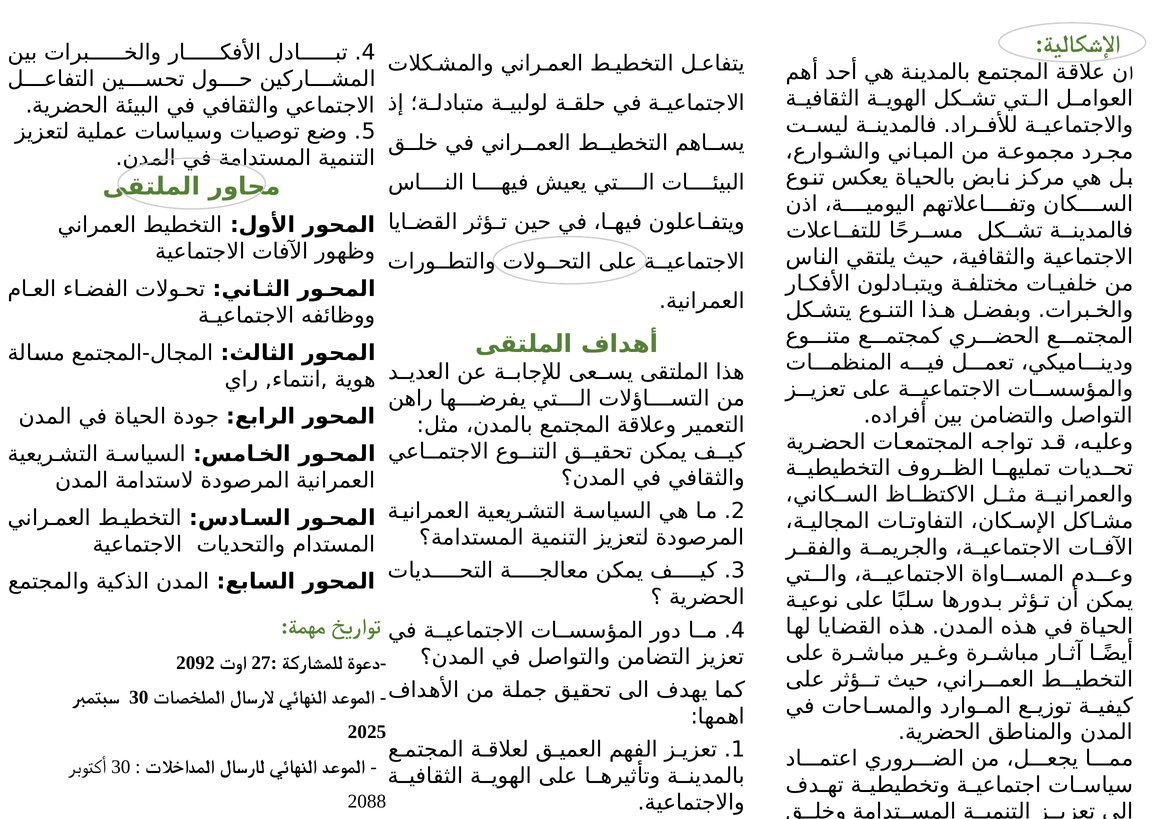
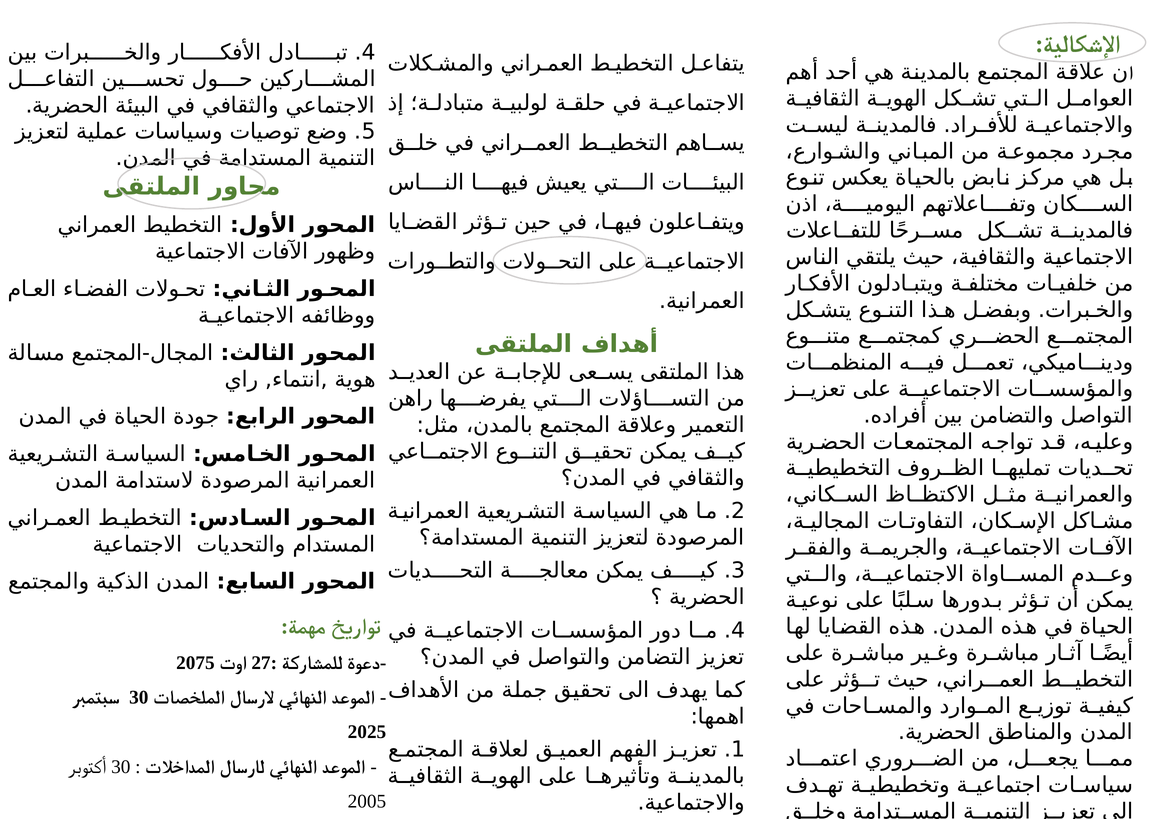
2092: 2092 -> 2075
2088: 2088 -> 2005
